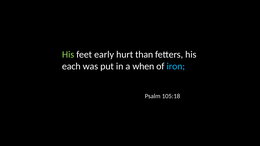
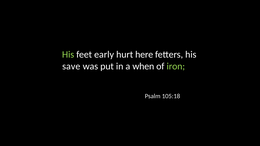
than: than -> here
each: each -> save
iron colour: light blue -> light green
